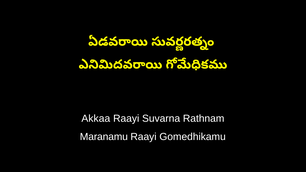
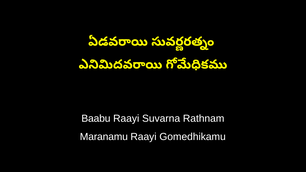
Akkaa: Akkaa -> Baabu
